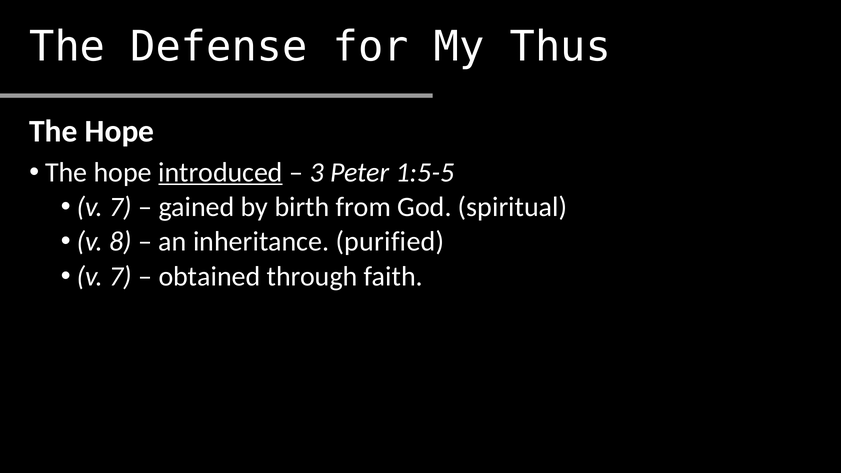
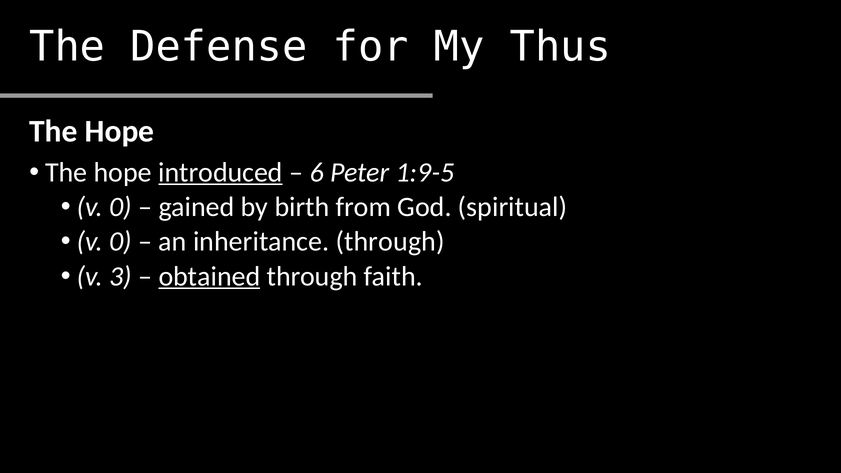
3: 3 -> 6
1:5-5: 1:5-5 -> 1:9-5
7 at (120, 207): 7 -> 0
8 at (120, 242): 8 -> 0
inheritance purified: purified -> through
7 at (120, 276): 7 -> 3
obtained underline: none -> present
